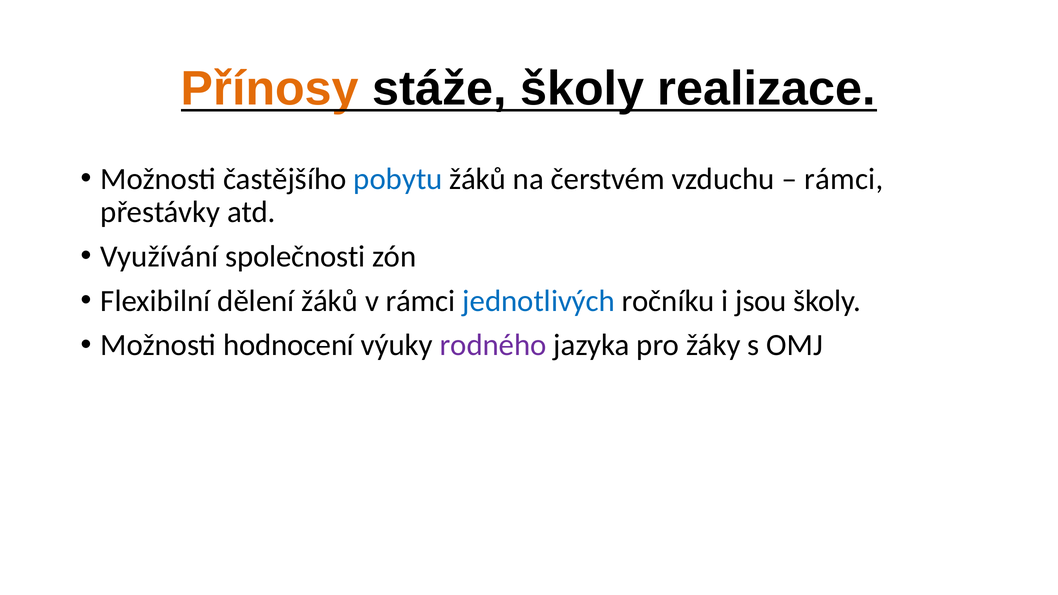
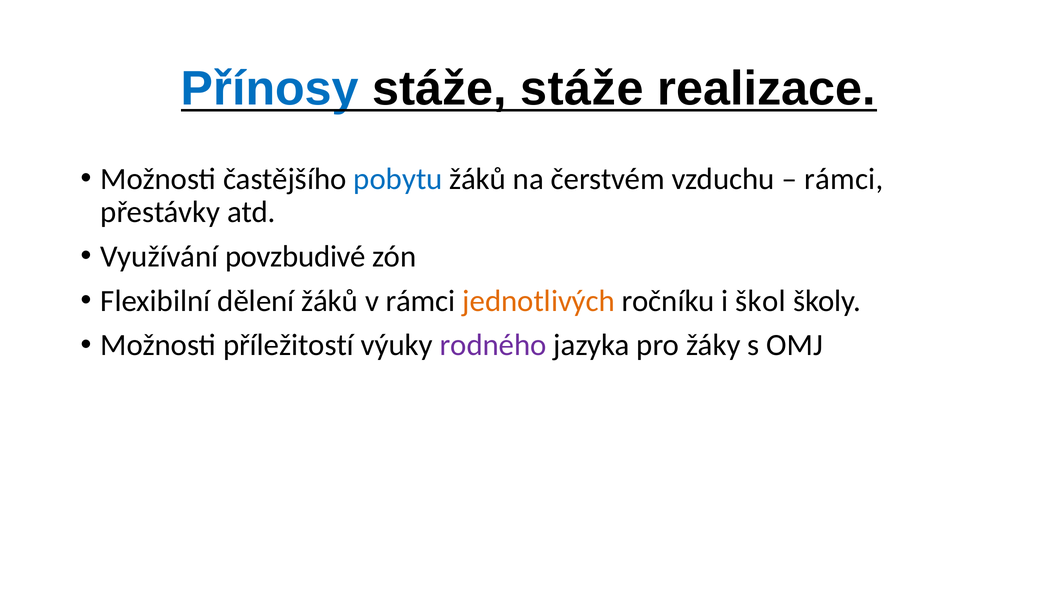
Přínosy colour: orange -> blue
stáže školy: školy -> stáže
společnosti: společnosti -> povzbudivé
jednotlivých colour: blue -> orange
jsou: jsou -> škol
hodnocení: hodnocení -> příležitostí
